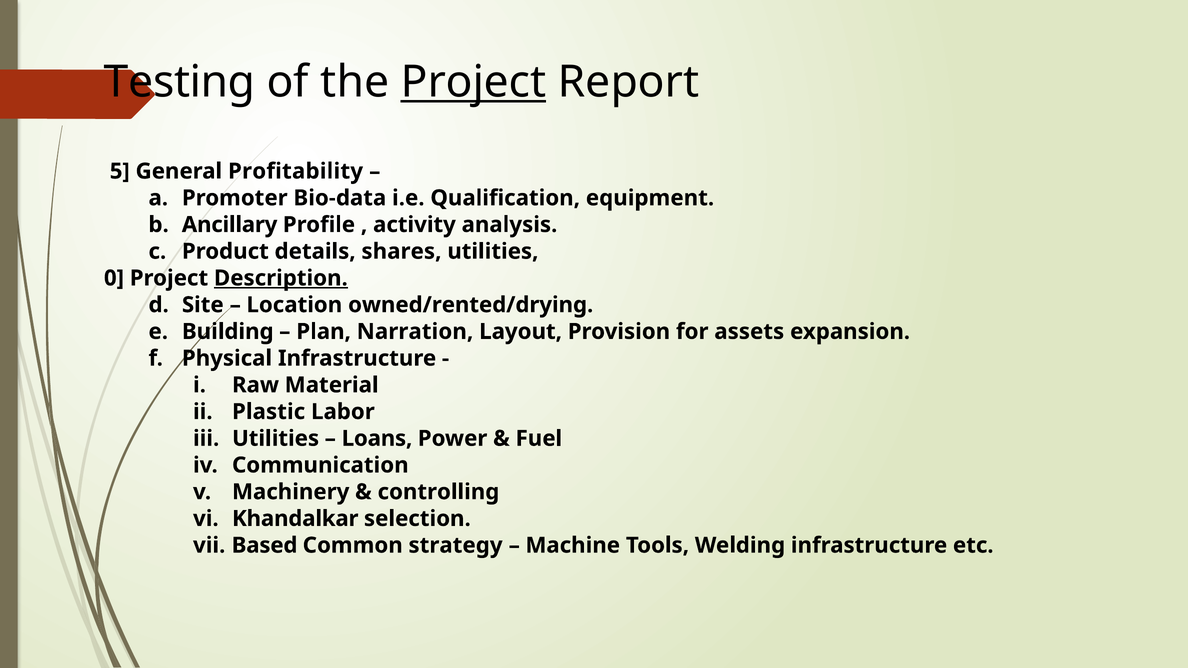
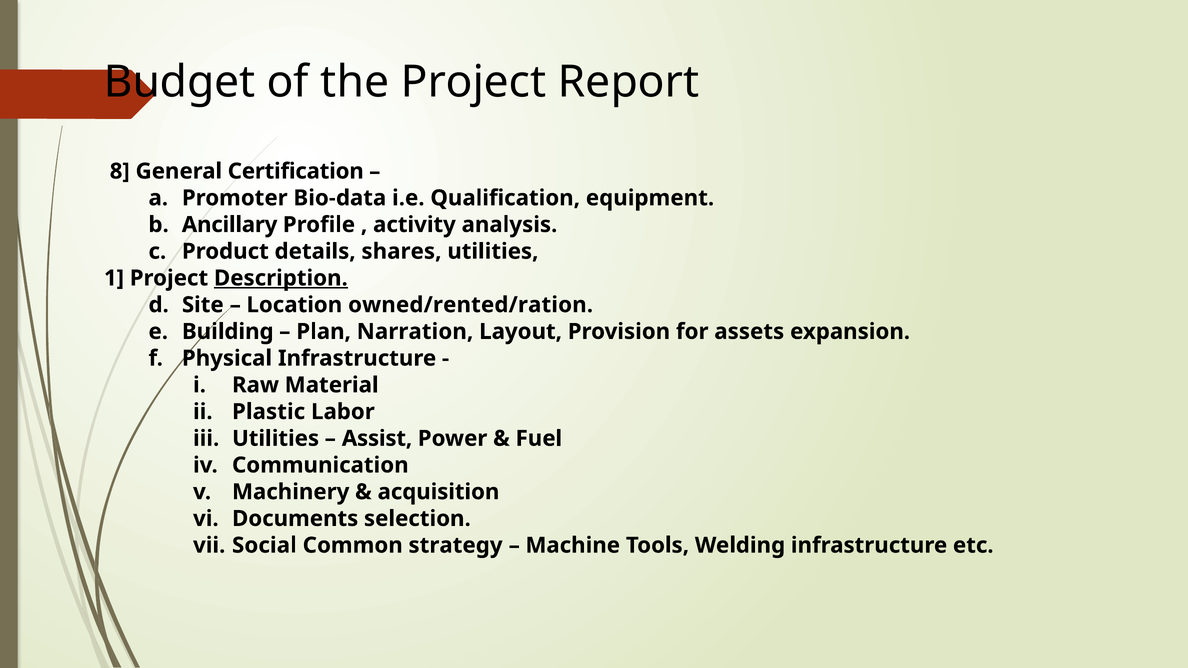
Testing: Testing -> Budget
Project at (473, 82) underline: present -> none
5: 5 -> 8
Profitability: Profitability -> Certification
0: 0 -> 1
owned/rented/drying: owned/rented/drying -> owned/rented/ration
Loans: Loans -> Assist
controlling: controlling -> acquisition
Khandalkar: Khandalkar -> Documents
Based: Based -> Social
